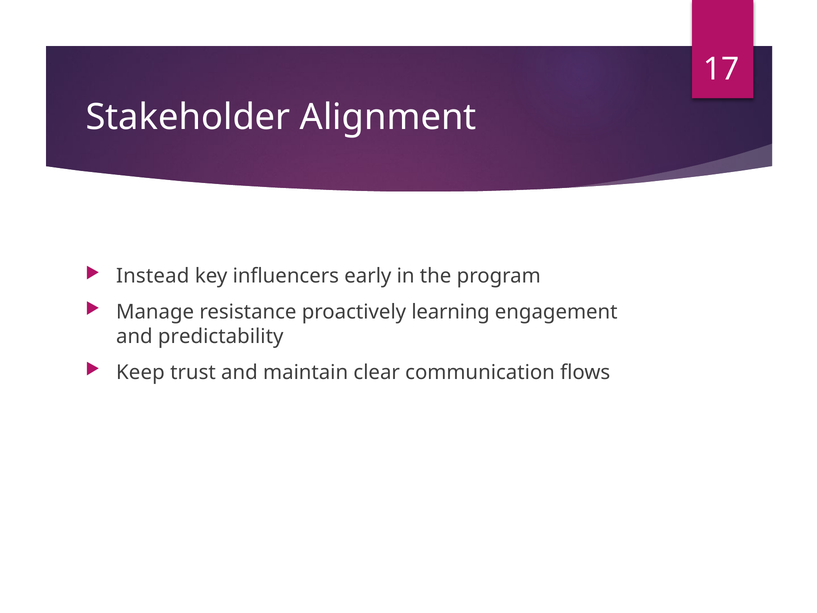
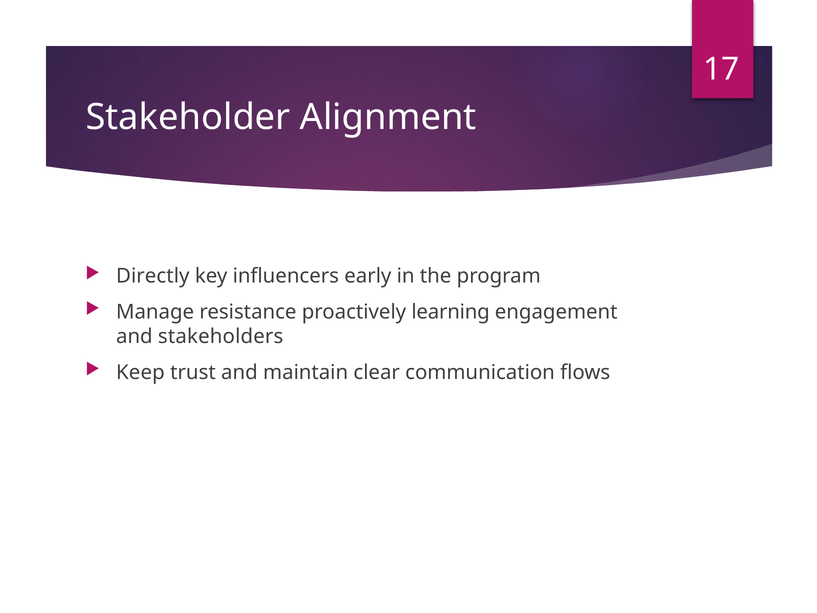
Instead: Instead -> Directly
predictability: predictability -> stakeholders
